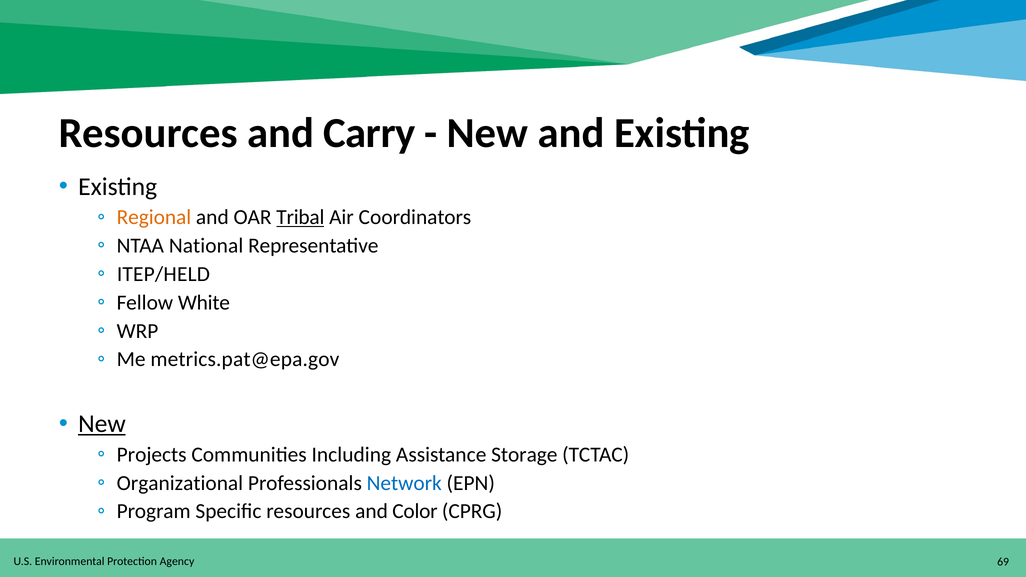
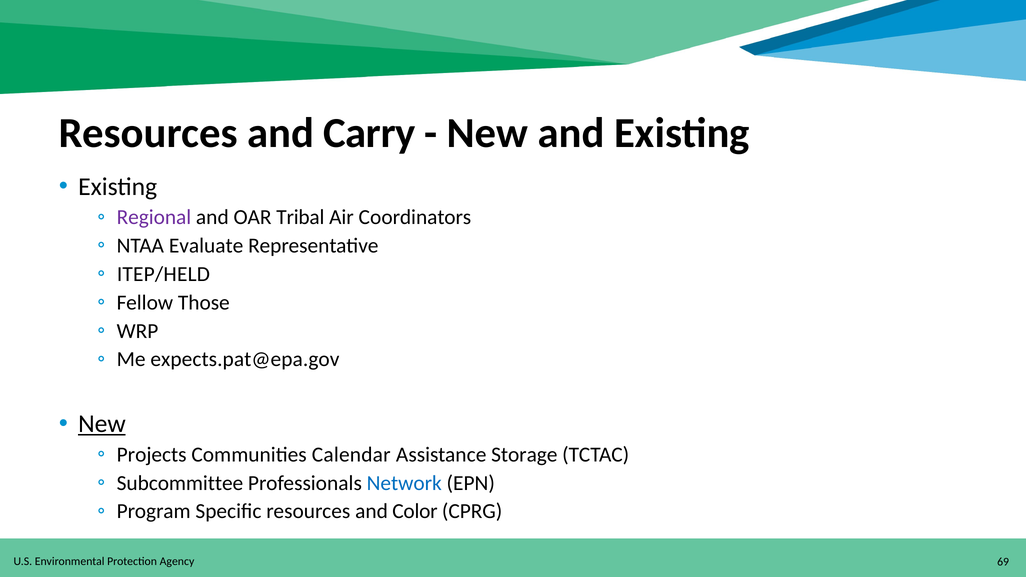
Regional colour: orange -> purple
Tribal underline: present -> none
National: National -> Evaluate
White: White -> Those
metrics.pat@epa.gov: metrics.pat@epa.gov -> expects.pat@epa.gov
Including: Including -> Calendar
Organizational: Organizational -> Subcommittee
